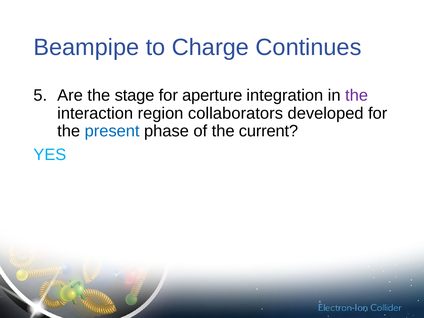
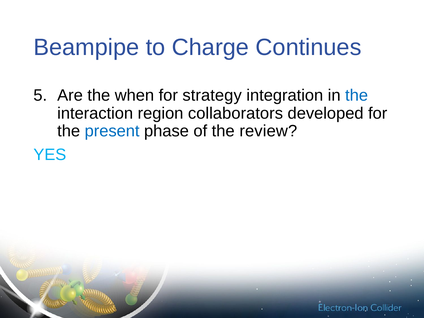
stage: stage -> when
aperture: aperture -> strategy
the at (357, 96) colour: purple -> blue
current: current -> review
